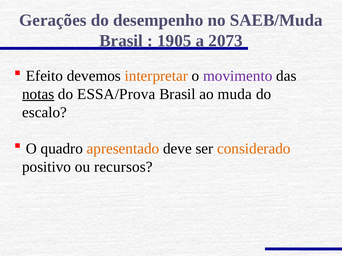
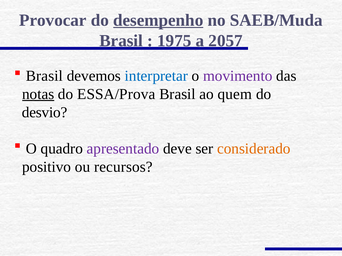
Gerações: Gerações -> Provocar
desempenho underline: none -> present
1905: 1905 -> 1975
2073: 2073 -> 2057
Efeito at (44, 76): Efeito -> Brasil
interpretar colour: orange -> blue
muda: muda -> quem
escalo: escalo -> desvio
apresentado colour: orange -> purple
